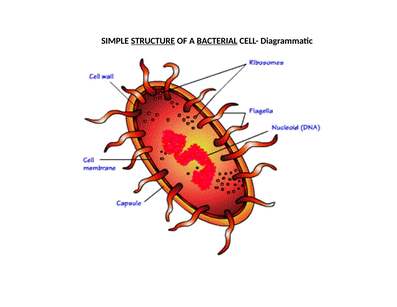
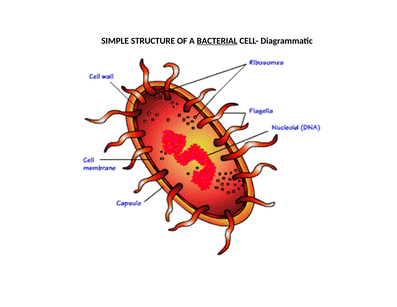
STRUCTURE underline: present -> none
